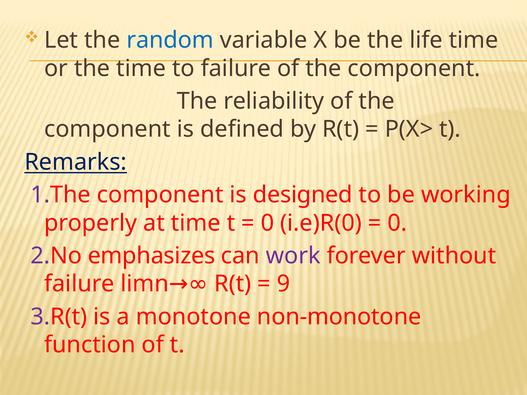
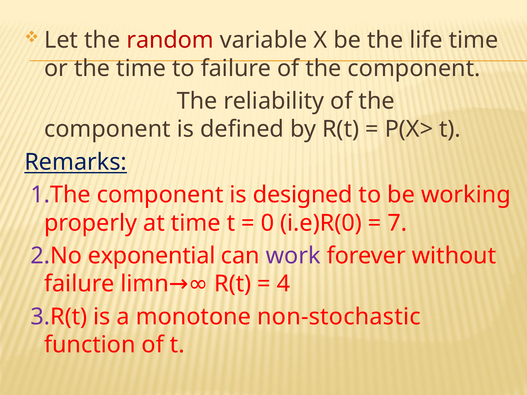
random colour: blue -> red
0 at (397, 223): 0 -> 7
emphasizes: emphasizes -> exponential
9: 9 -> 4
non-monotone: non-monotone -> non-stochastic
